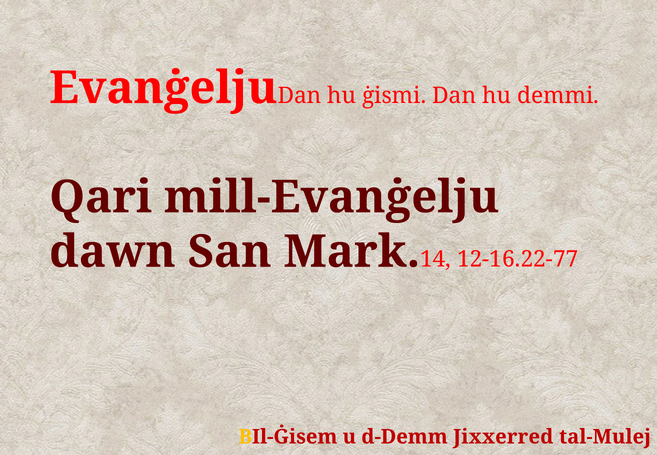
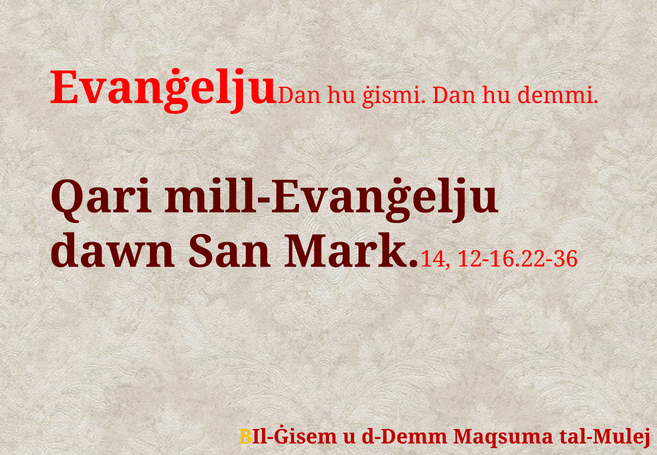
12-16.22-77: 12-16.22-77 -> 12-16.22-36
Jixxerred: Jixxerred -> Maqsuma
